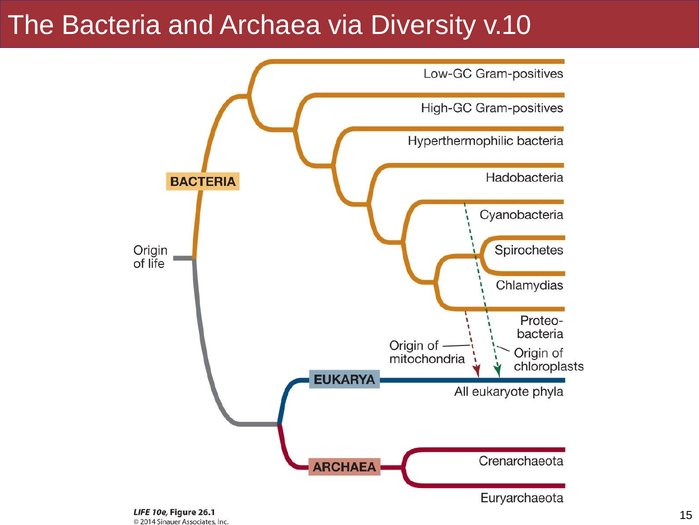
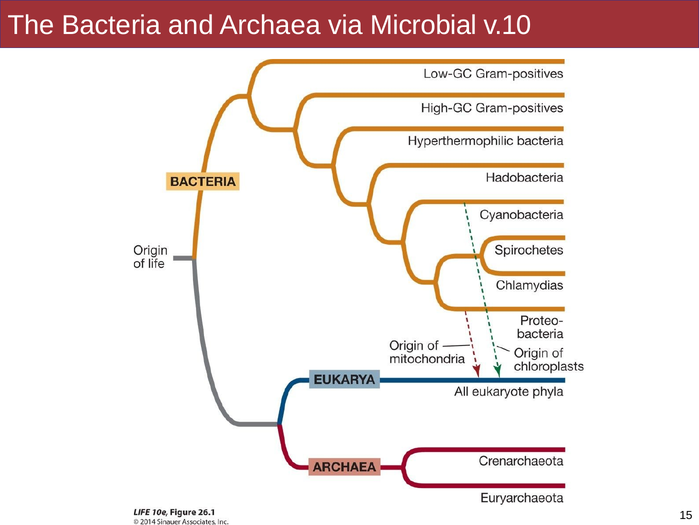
Diversity: Diversity -> Microbial
